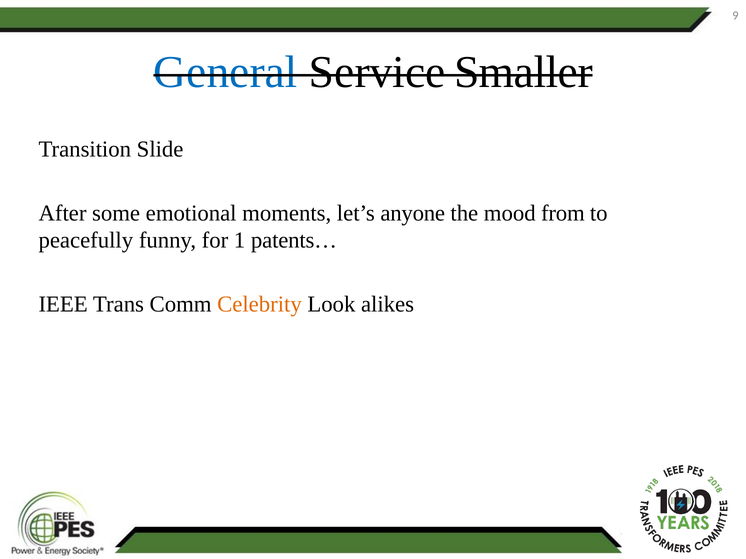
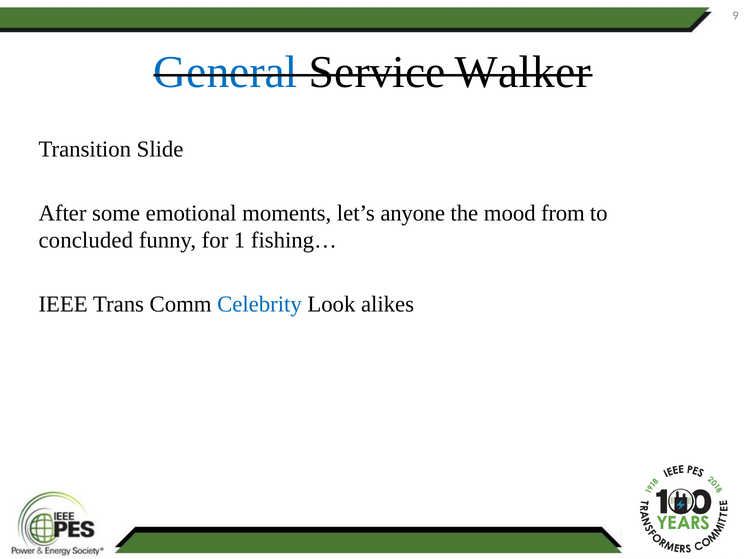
Smaller: Smaller -> Walker
peacefully: peacefully -> concluded
patents…: patents… -> fishing…
Celebrity colour: orange -> blue
